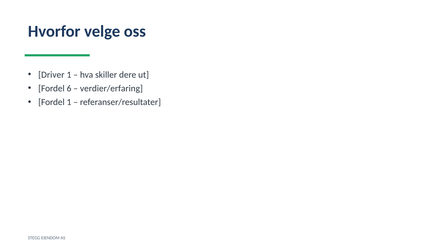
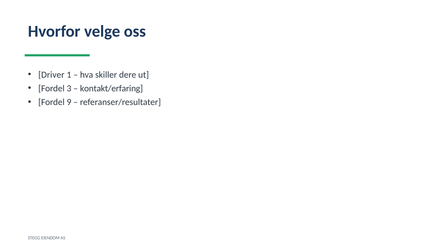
6: 6 -> 3
verdier/erfaring: verdier/erfaring -> kontakt/erfaring
Fordel 1: 1 -> 9
